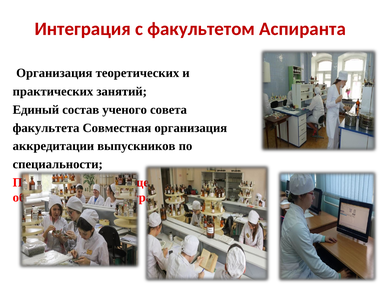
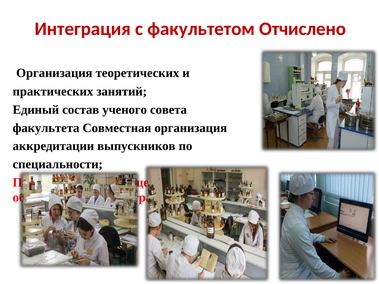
Аспиранта: Аспиранта -> Отчислено
